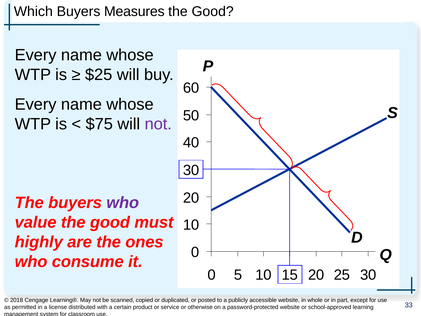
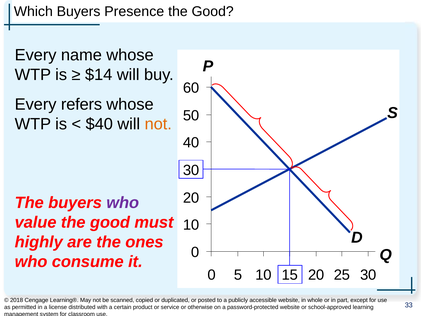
Measures: Measures -> Presence
$25: $25 -> $14
name at (81, 104): name -> refers
$75: $75 -> $40
not at (158, 124) colour: purple -> orange
